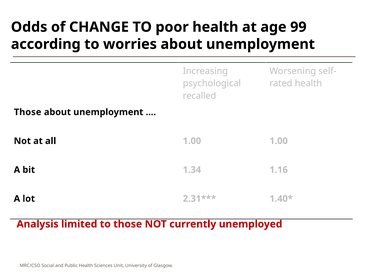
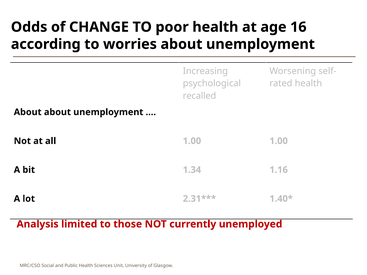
99: 99 -> 16
Those at (28, 112): Those -> About
